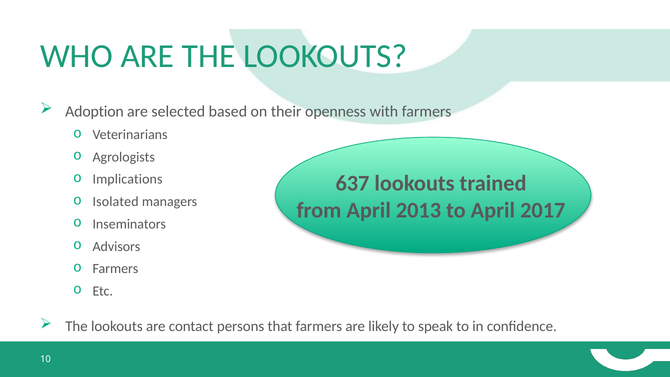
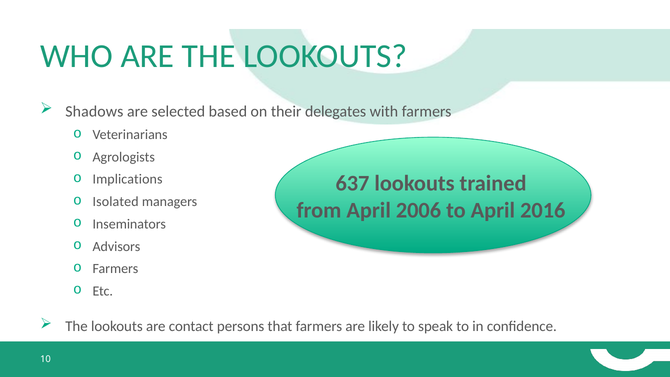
Adoption: Adoption -> Shadows
openness: openness -> delegates
2013: 2013 -> 2006
2017: 2017 -> 2016
